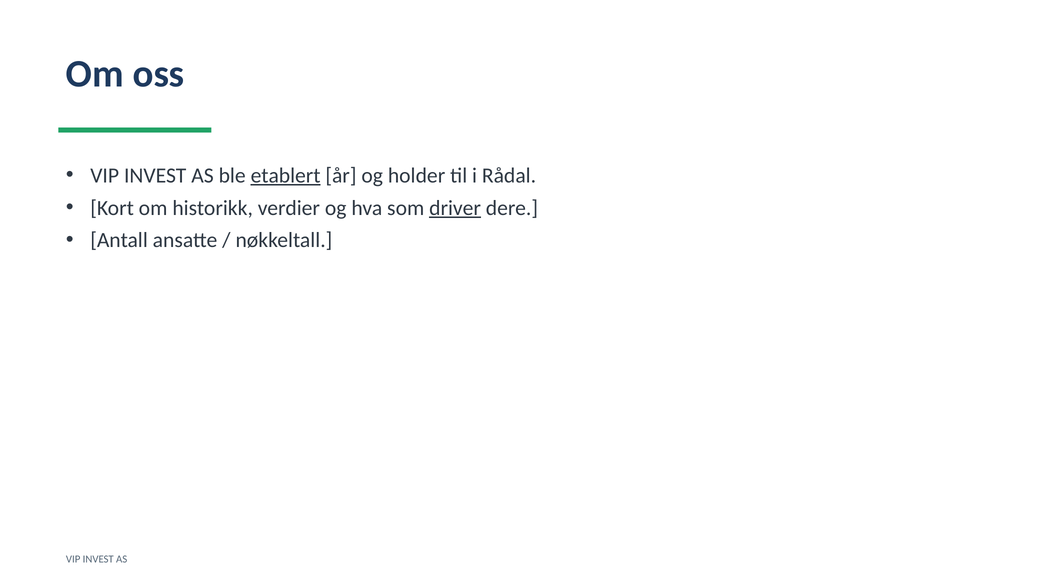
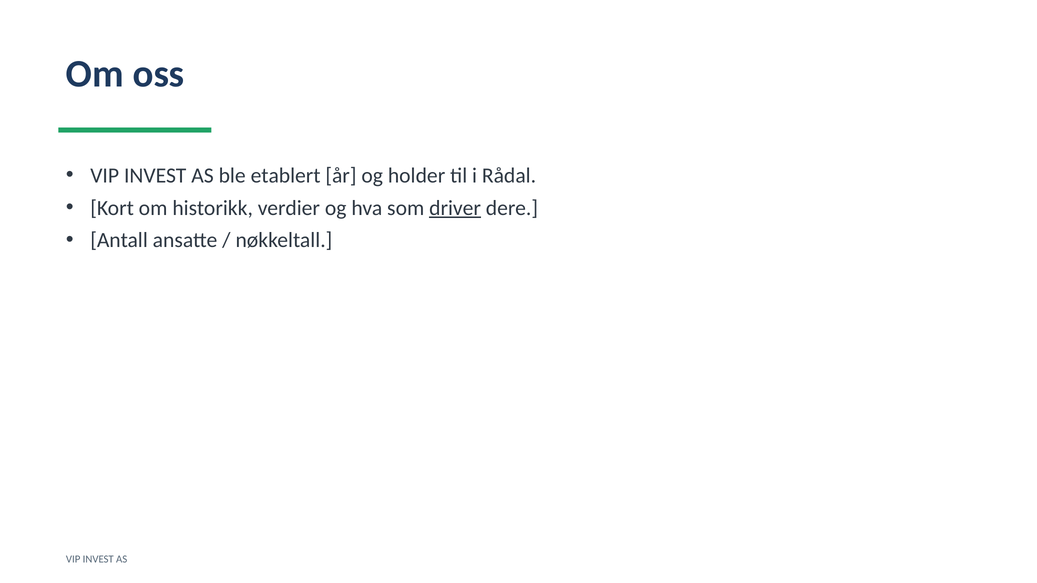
etablert underline: present -> none
